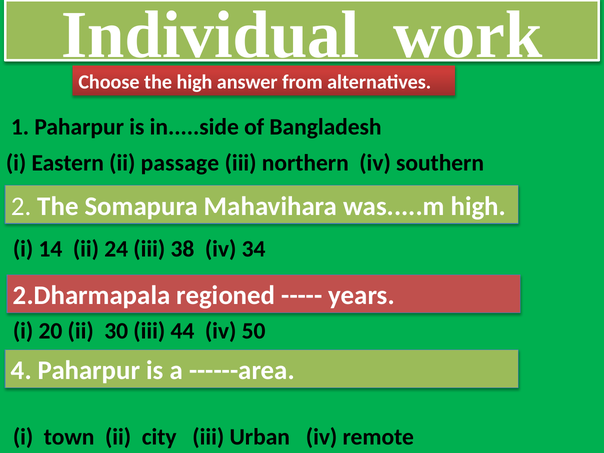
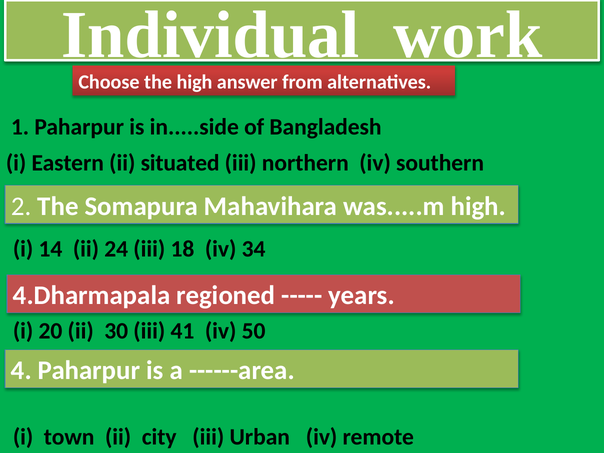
passage: passage -> situated
38: 38 -> 18
2.Dharmapala: 2.Dharmapala -> 4.Dharmapala
44: 44 -> 41
